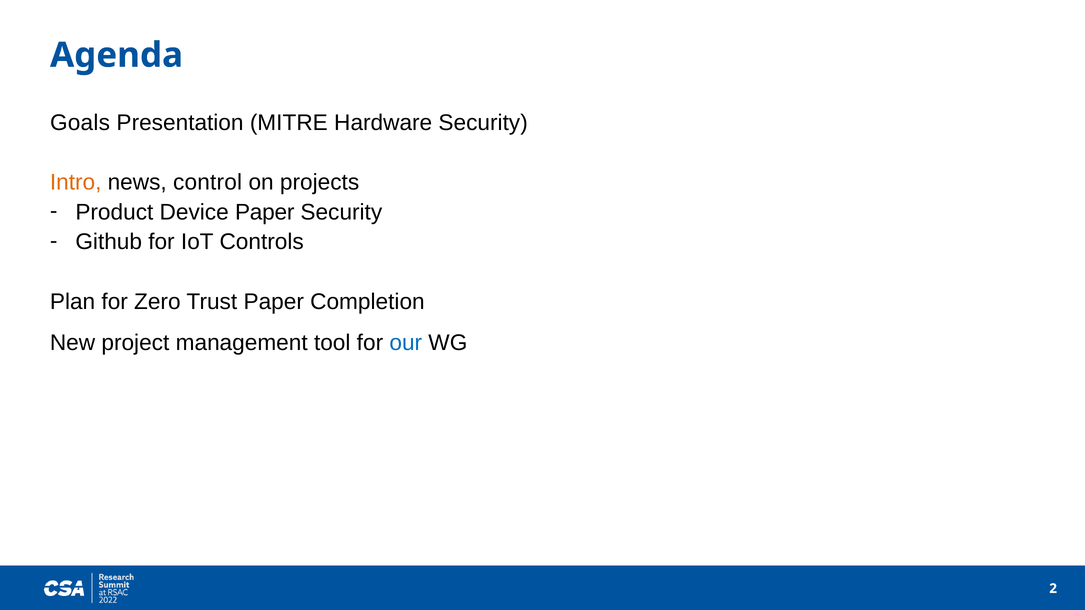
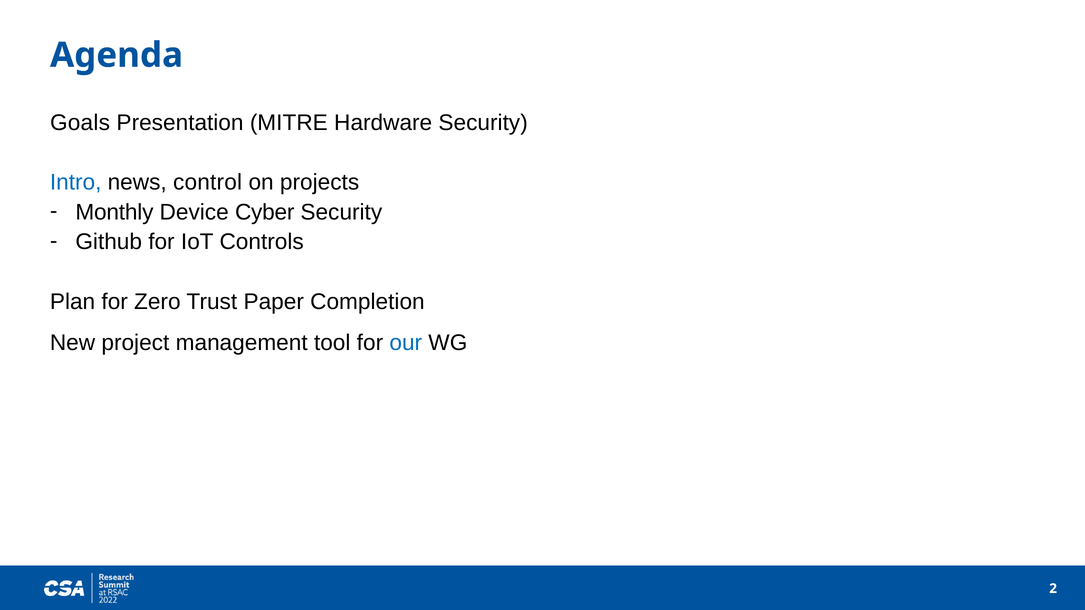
Intro colour: orange -> blue
Product: Product -> Monthly
Device Paper: Paper -> Cyber
